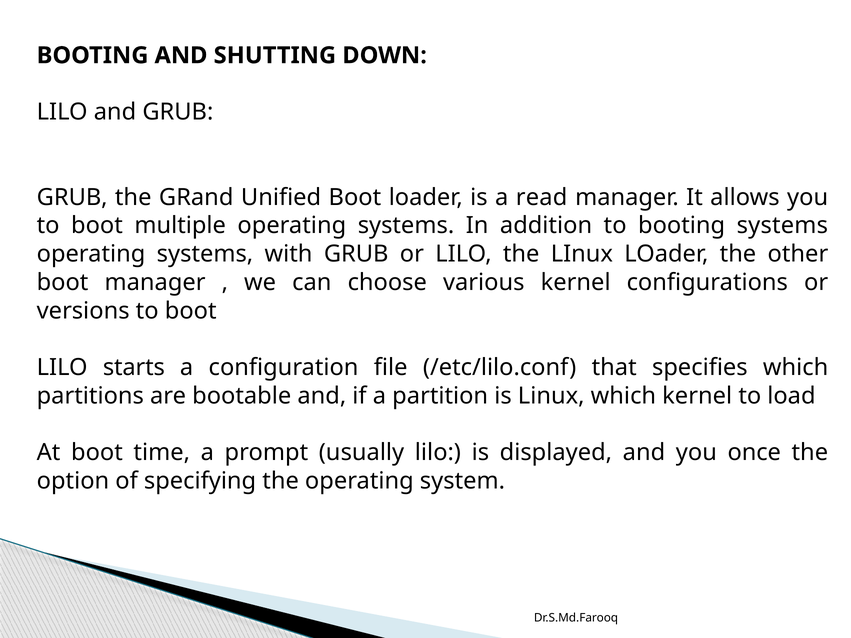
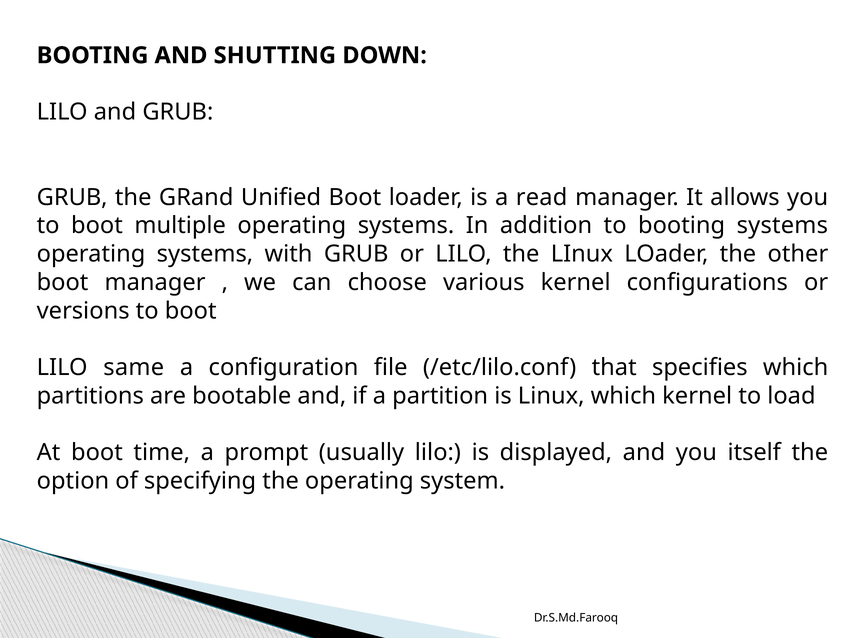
starts: starts -> same
once: once -> itself
